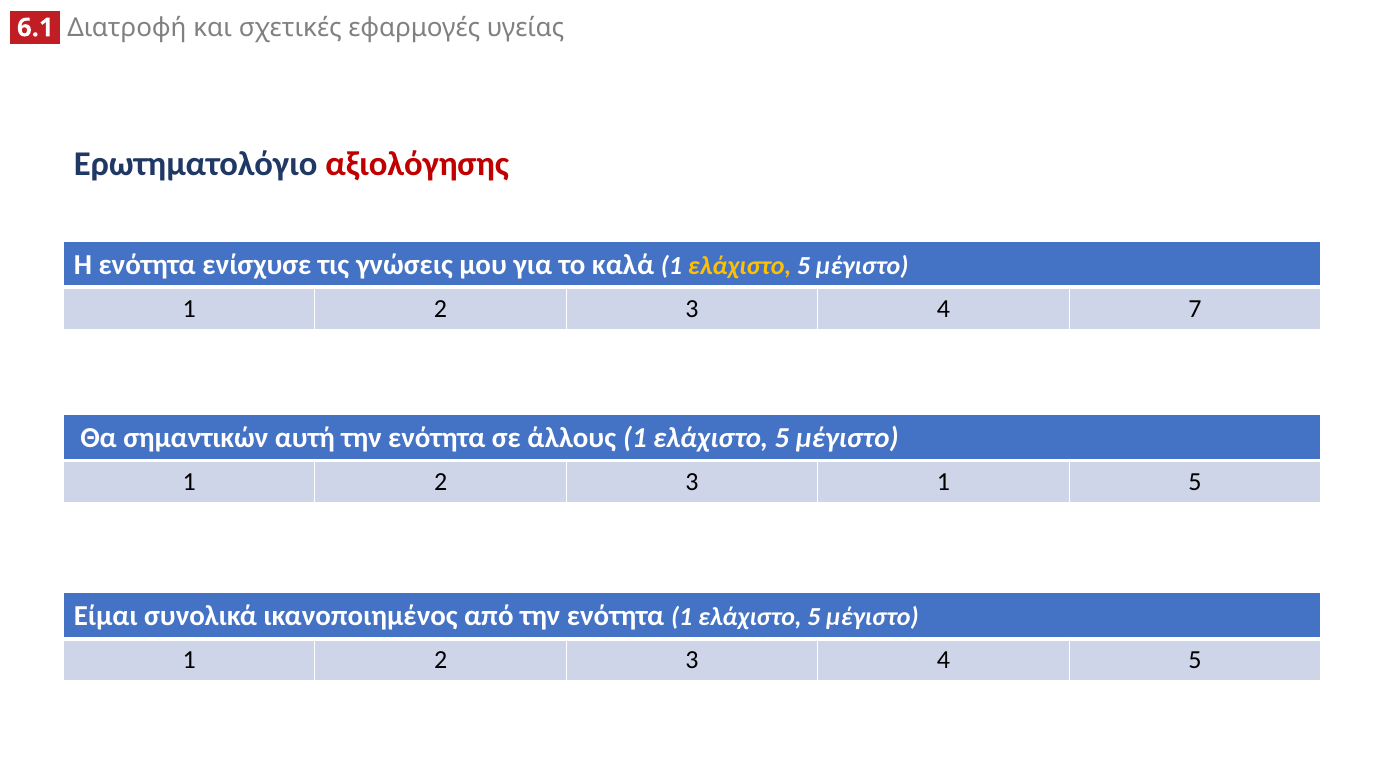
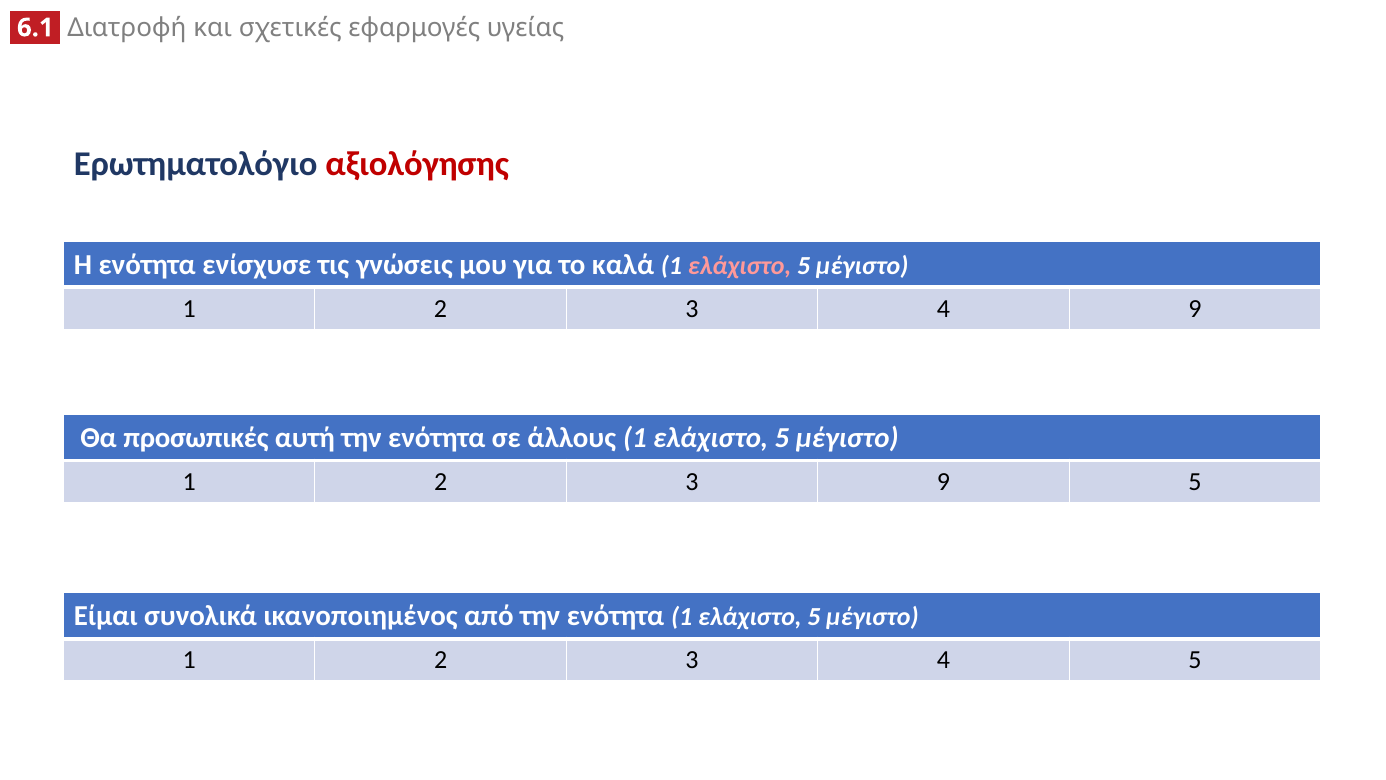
ελάχιστο at (740, 266) colour: yellow -> pink
4 7: 7 -> 9
σημαντικών: σημαντικών -> προσωπικές
3 1: 1 -> 9
